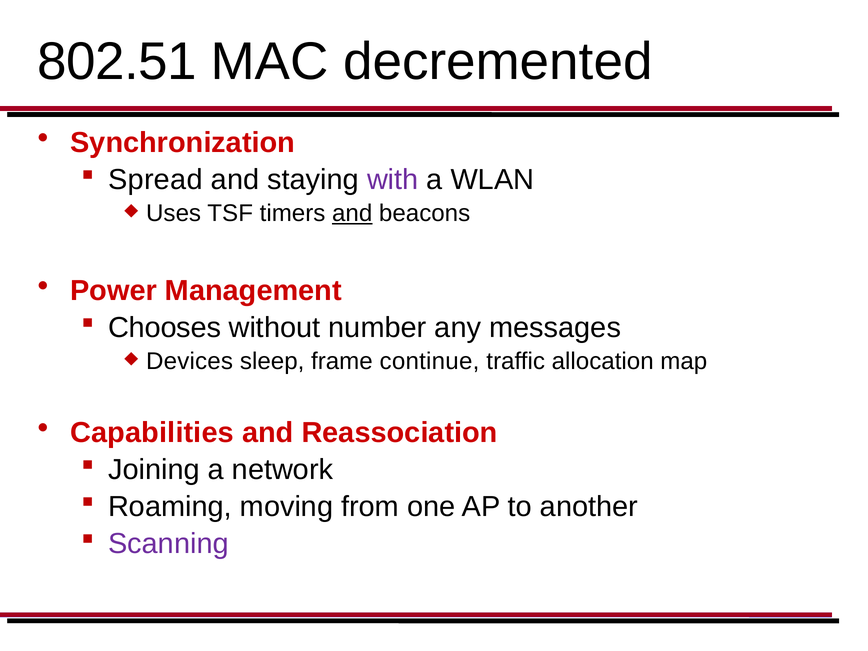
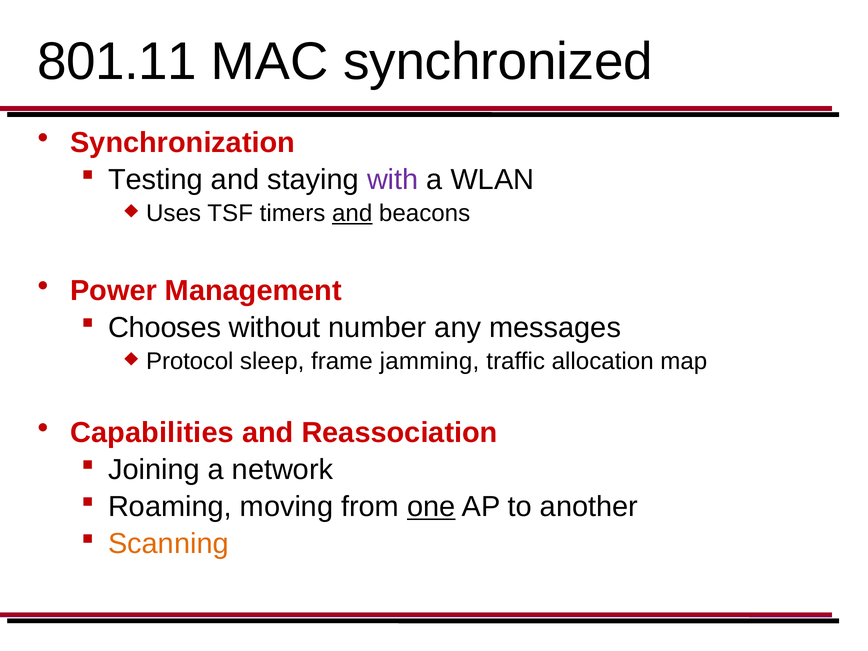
802.51: 802.51 -> 801.11
decremented: decremented -> synchronized
Spread: Spread -> Testing
Devices: Devices -> Protocol
continue: continue -> jamming
one underline: none -> present
Scanning colour: purple -> orange
